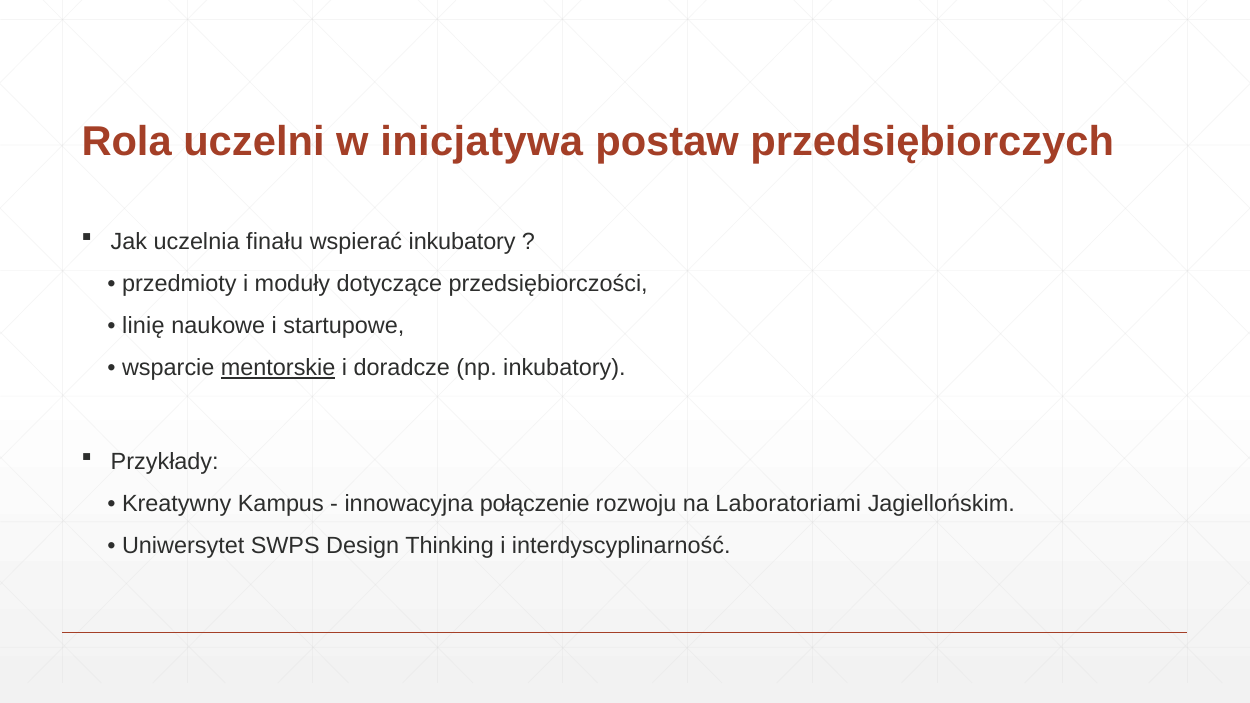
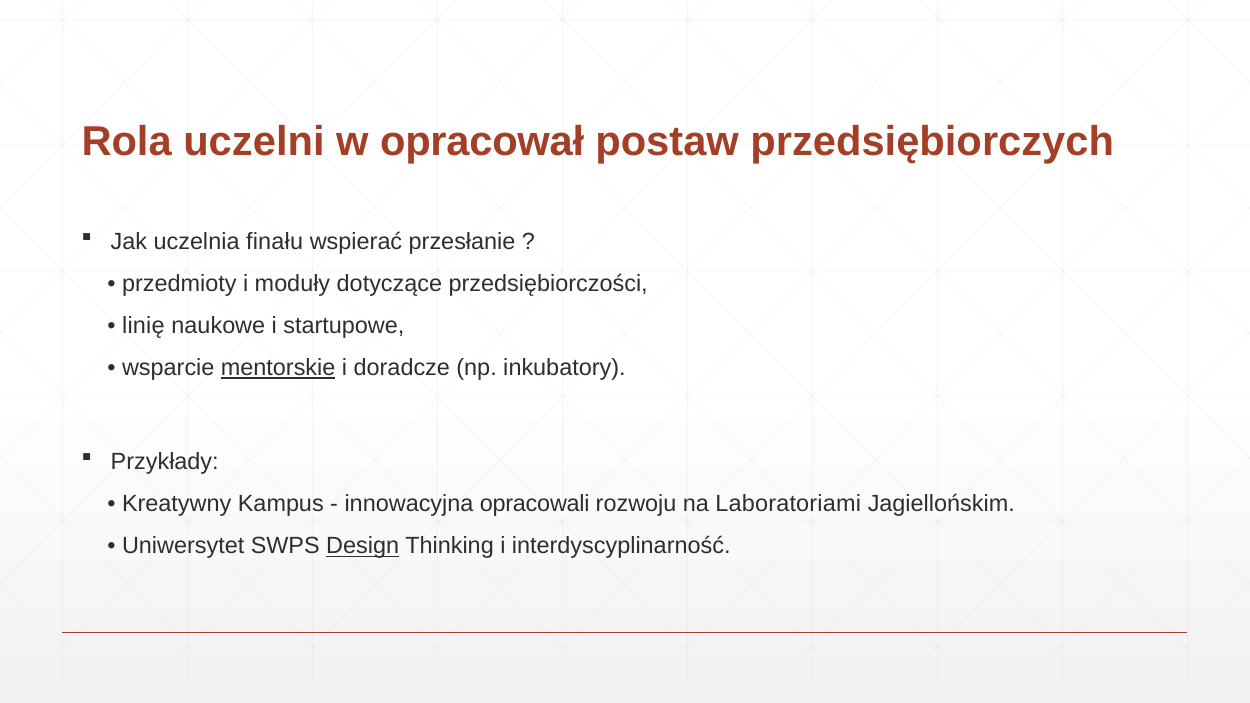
inicjatywa: inicjatywa -> opracował
wspierać inkubatory: inkubatory -> przesłanie
połączenie: połączenie -> opracowali
Design underline: none -> present
